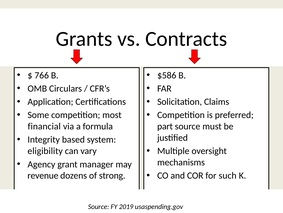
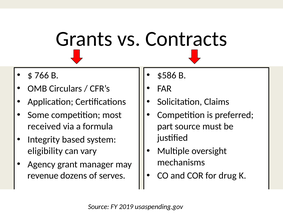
financial: financial -> received
such: such -> drug
strong: strong -> serves
